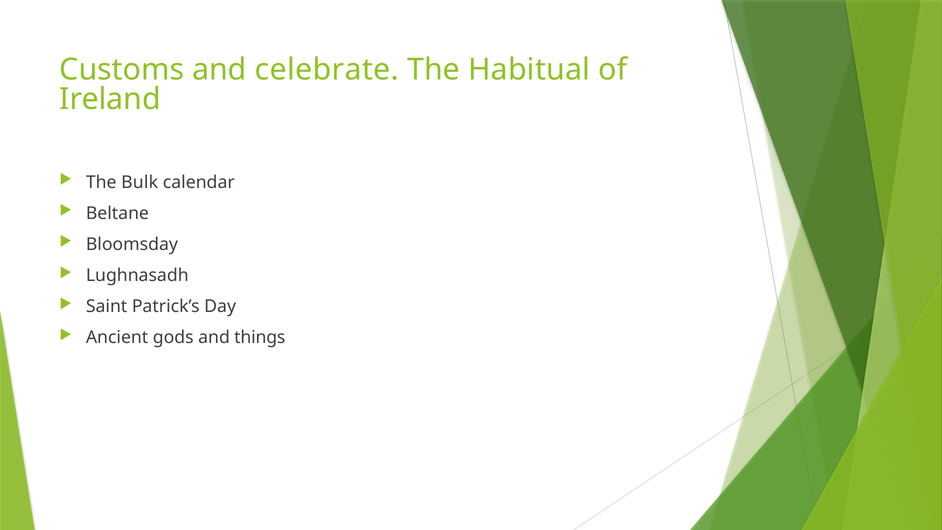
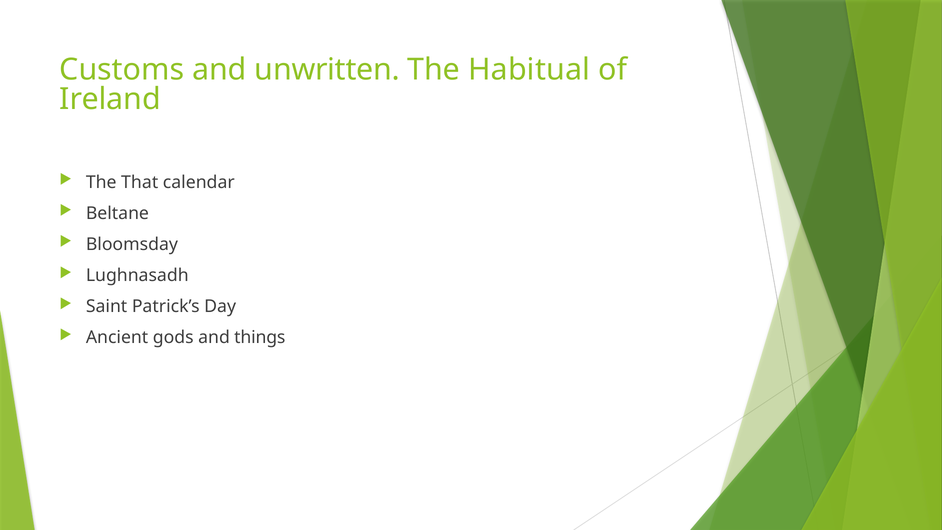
celebrate: celebrate -> unwritten
Bulk: Bulk -> That
